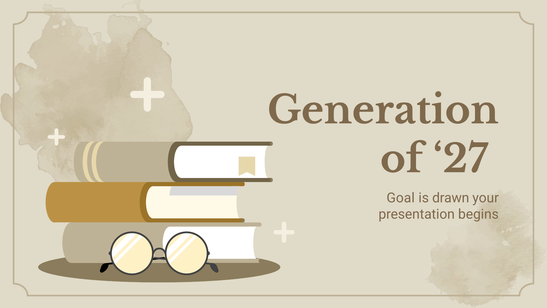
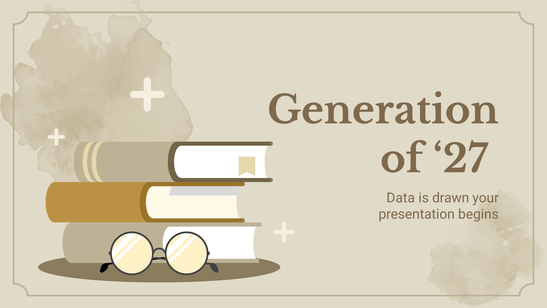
Goal: Goal -> Data
